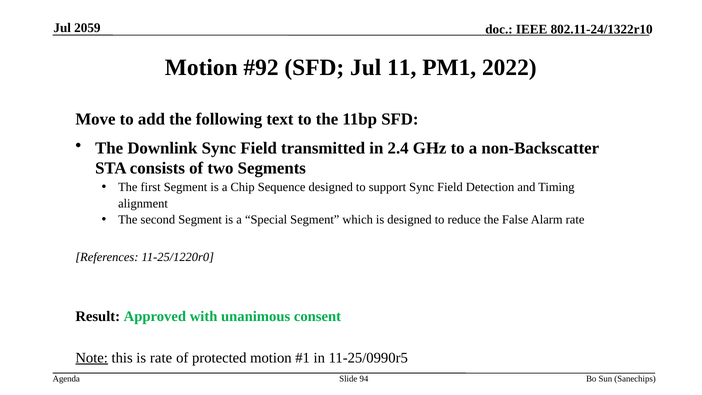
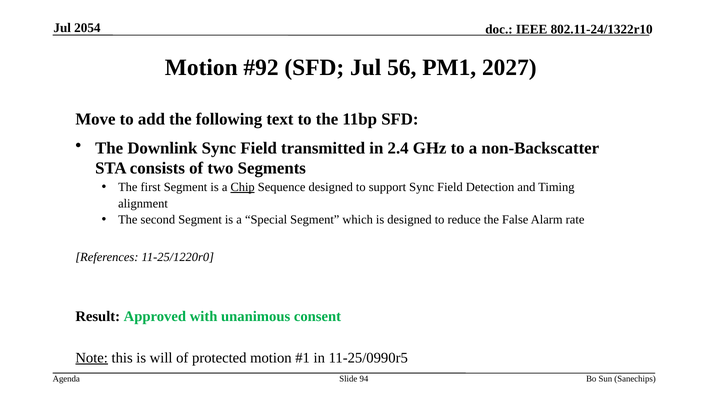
2059: 2059 -> 2054
11: 11 -> 56
2022: 2022 -> 2027
Chip underline: none -> present
is rate: rate -> will
